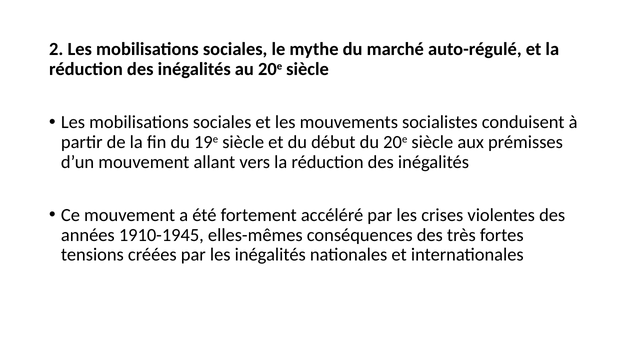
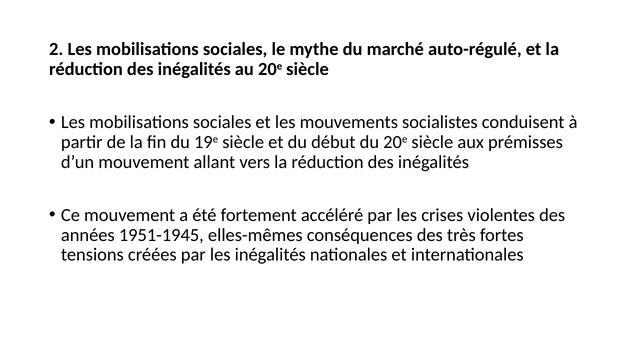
1910-1945: 1910-1945 -> 1951-1945
